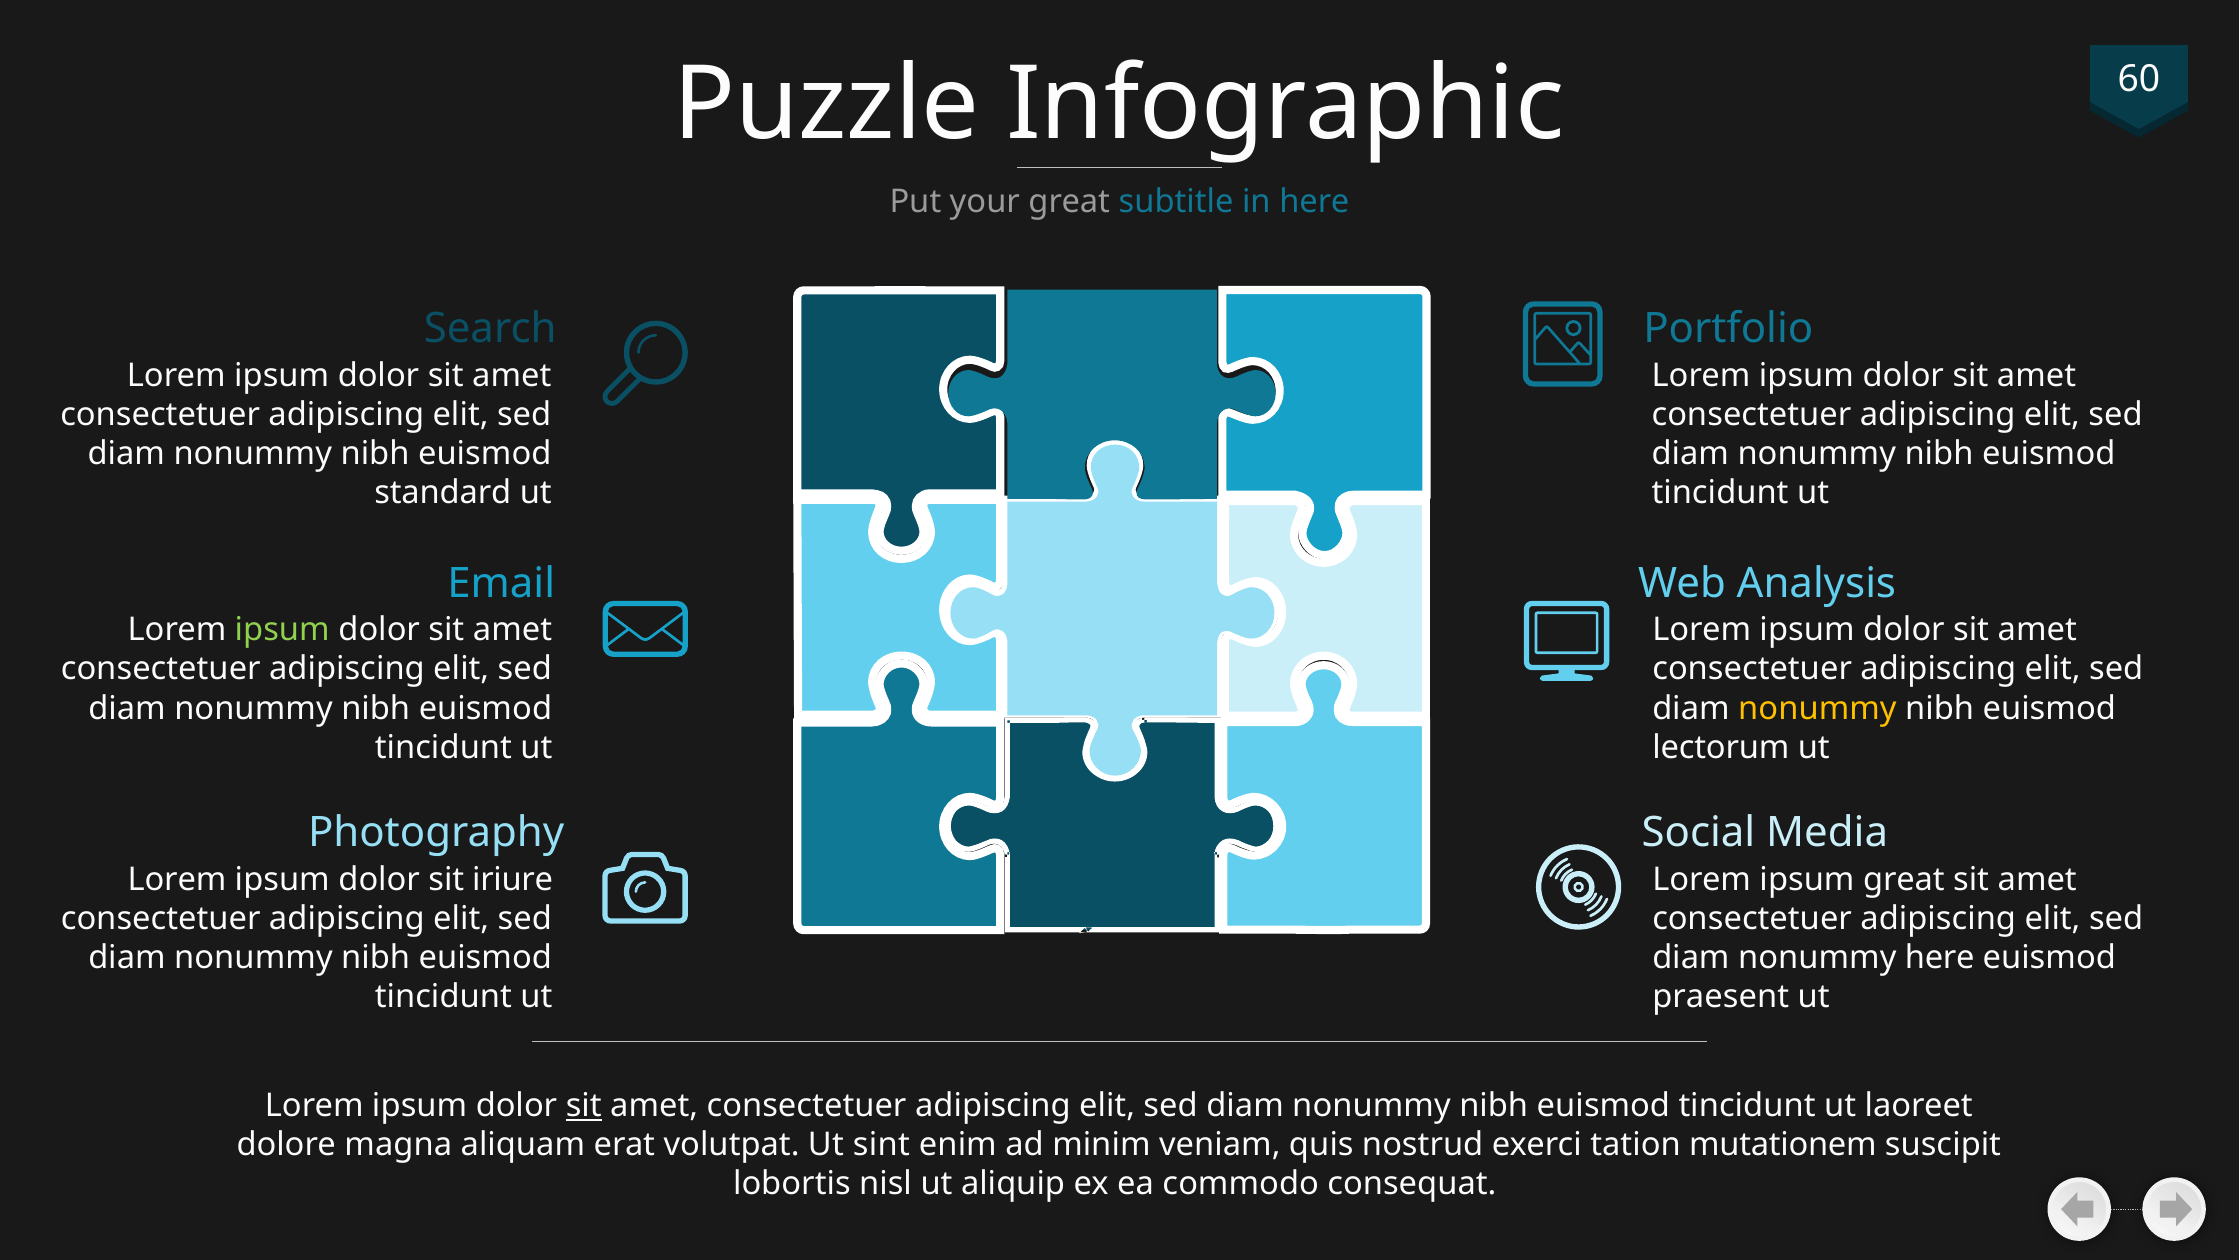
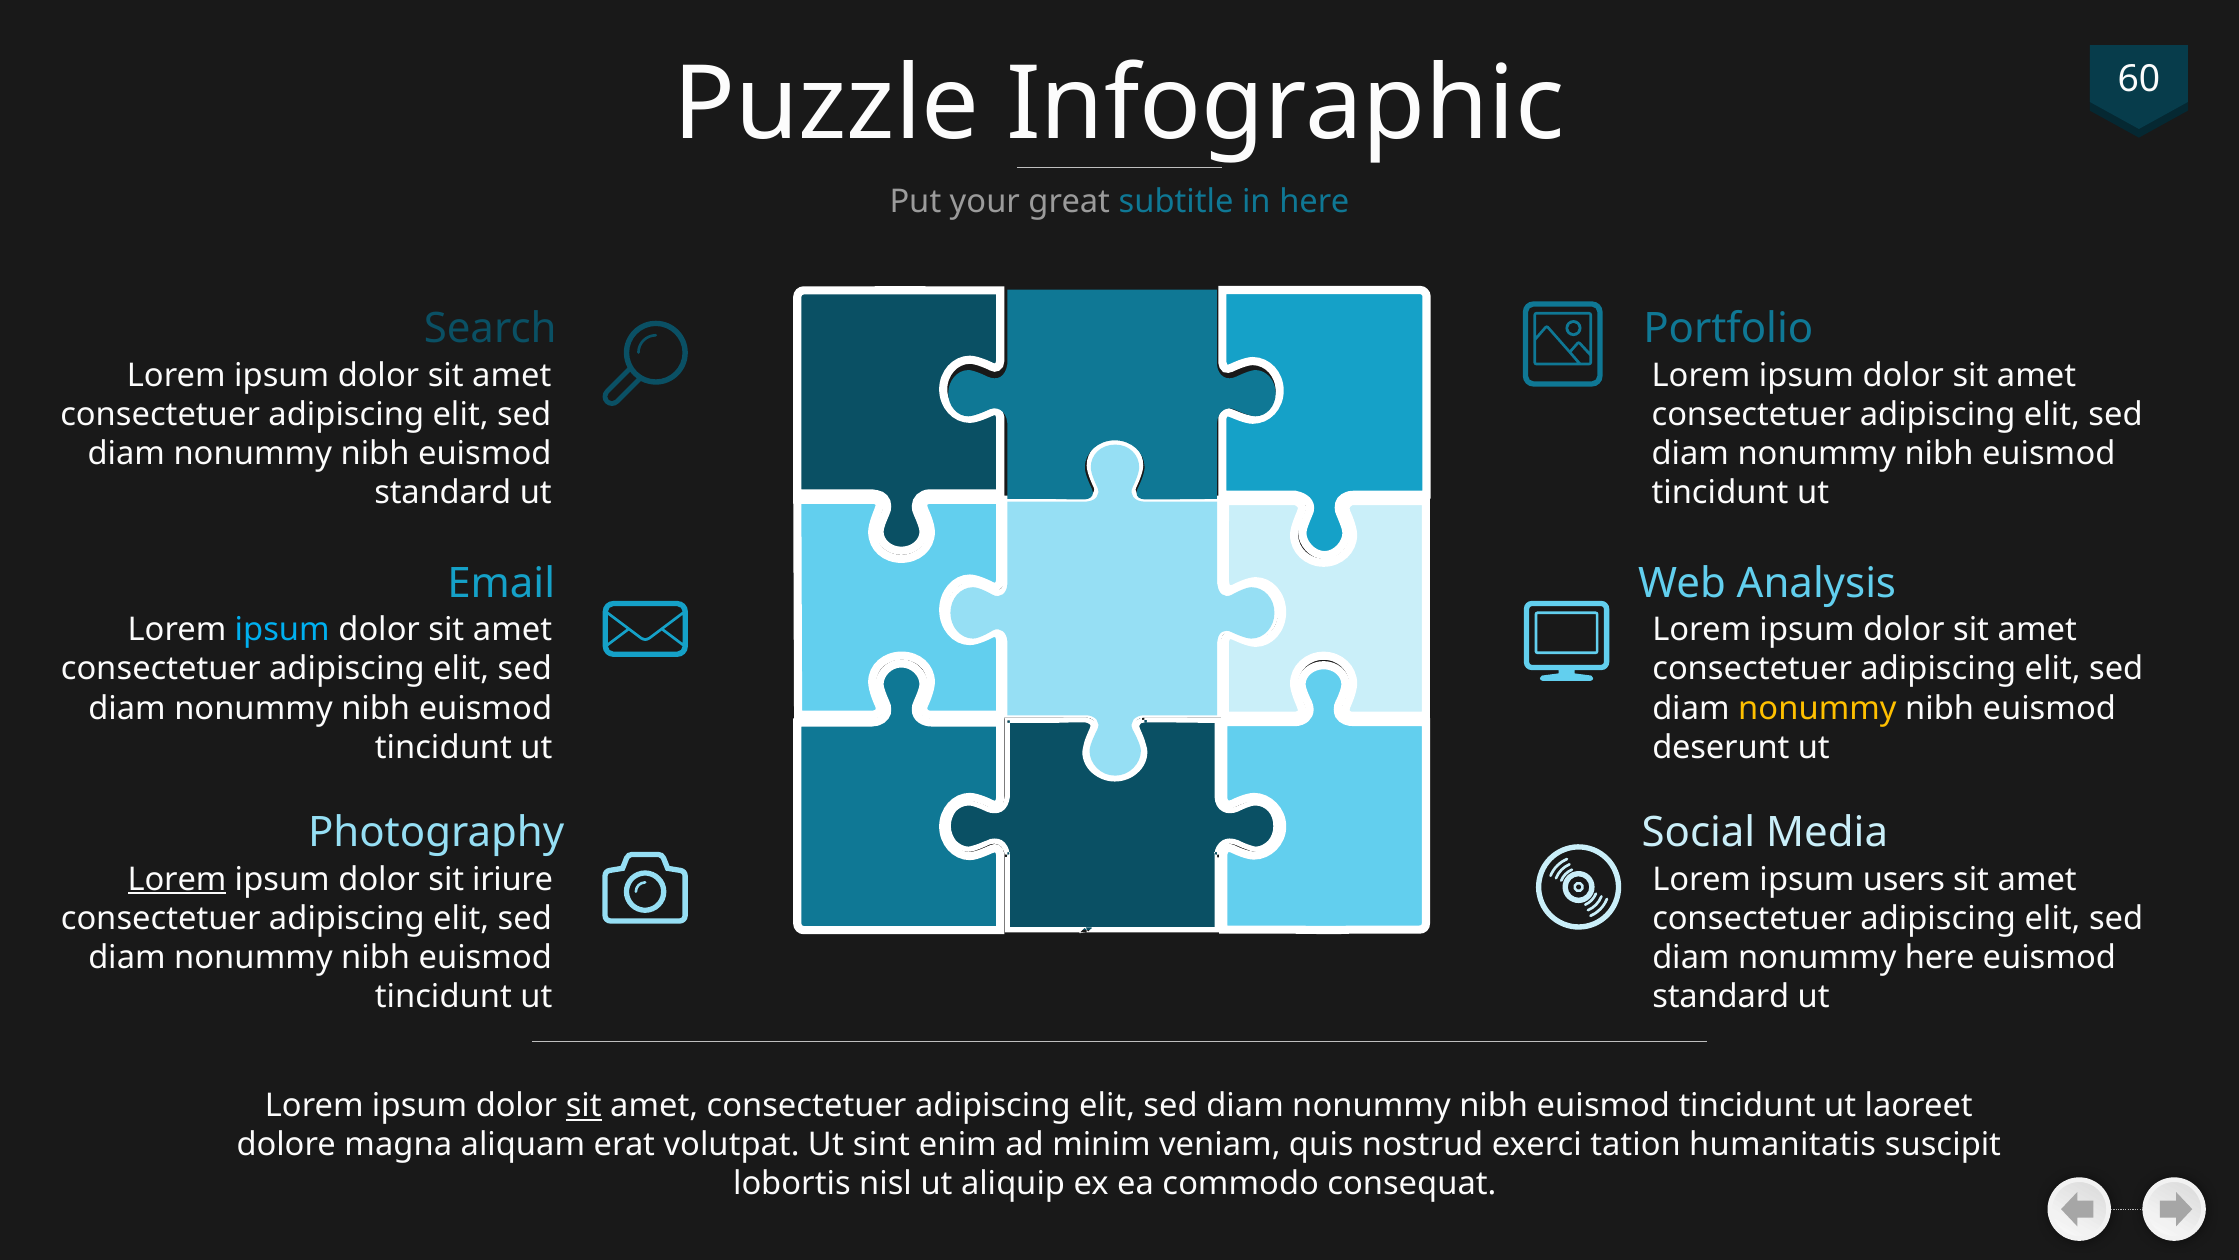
ipsum at (282, 630) colour: light green -> light blue
lectorum: lectorum -> deserunt
Lorem at (177, 879) underline: none -> present
ipsum great: great -> users
praesent at (1721, 997): praesent -> standard
mutationem: mutationem -> humanitatis
